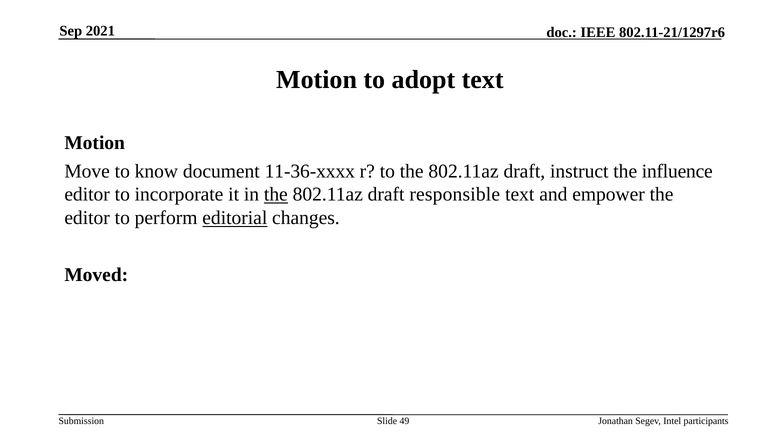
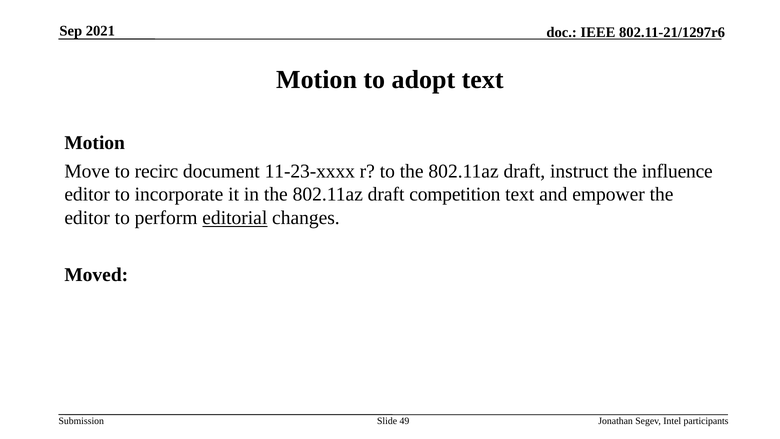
know: know -> recirc
11-36-xxxx: 11-36-xxxx -> 11-23-xxxx
the at (276, 194) underline: present -> none
responsible: responsible -> competition
